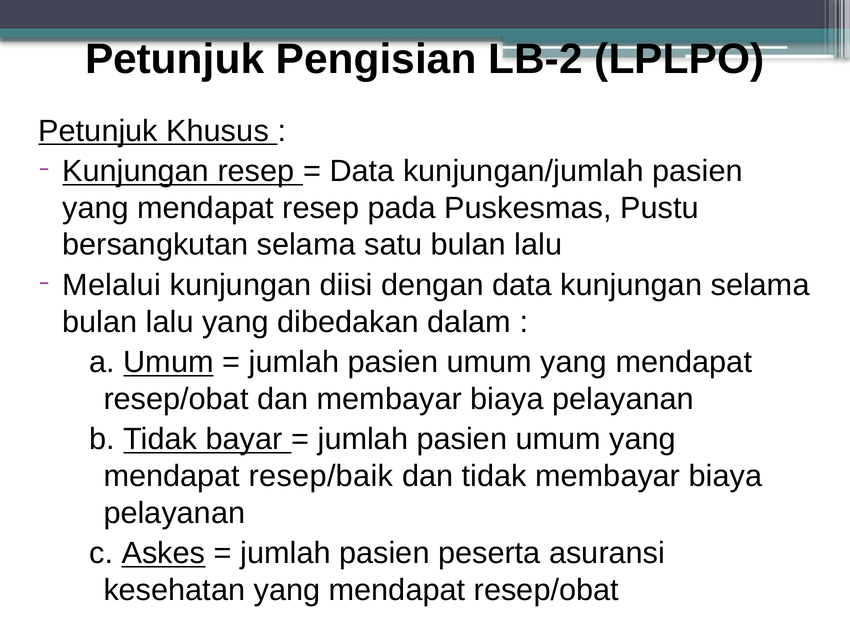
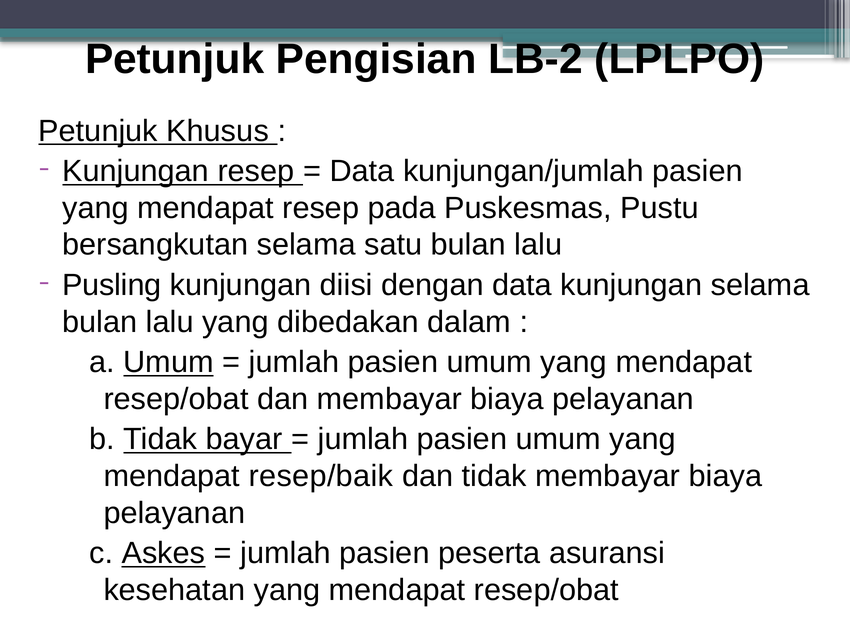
Melalui: Melalui -> Pusling
